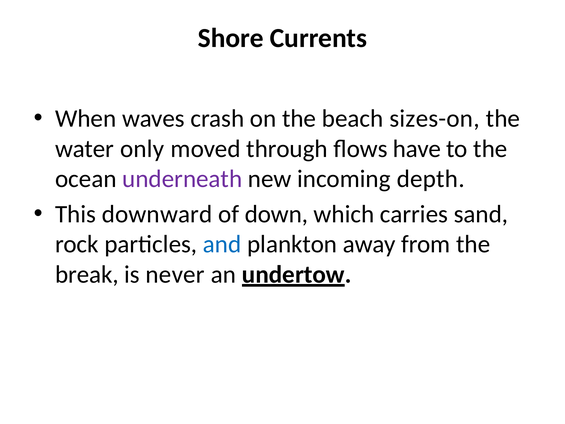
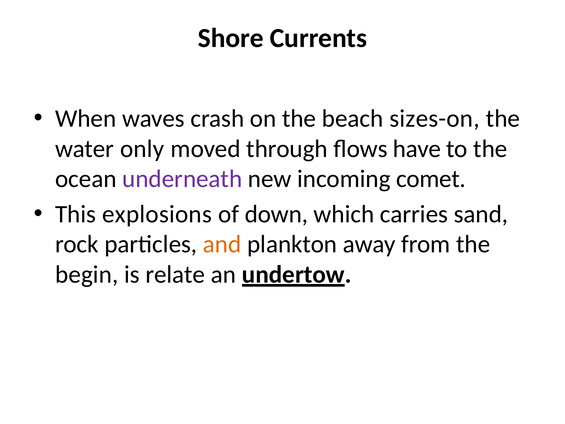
depth: depth -> comet
downward: downward -> explosions
and colour: blue -> orange
break: break -> begin
never: never -> relate
